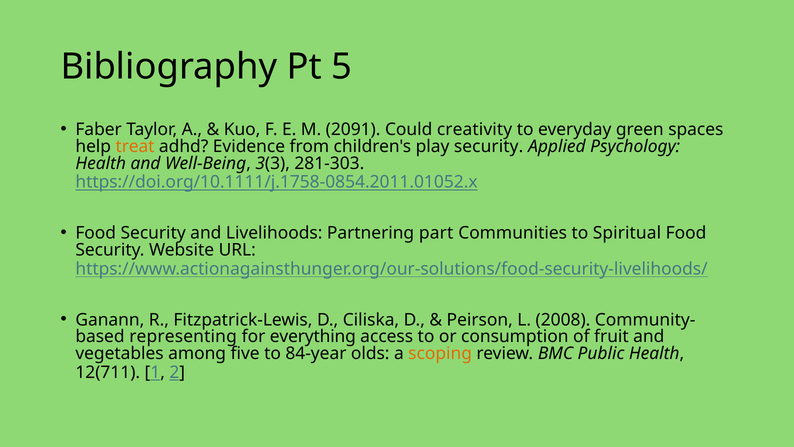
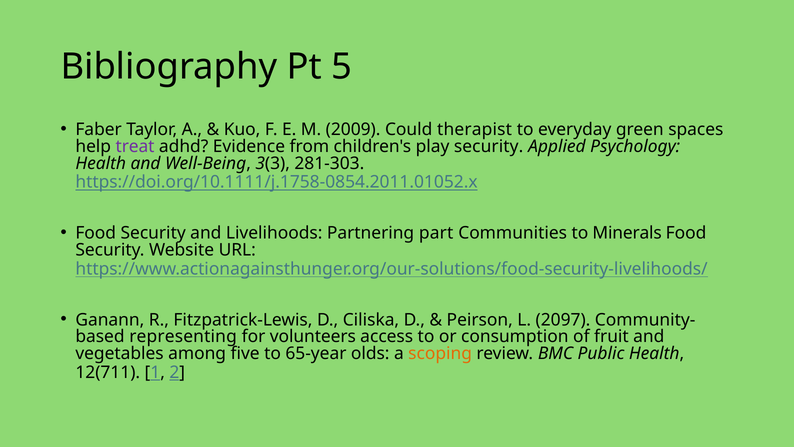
2091: 2091 -> 2009
creativity: creativity -> therapist
treat colour: orange -> purple
Spiritual: Spiritual -> Minerals
2008: 2008 -> 2097
everything: everything -> volunteers
84-year: 84-year -> 65-year
